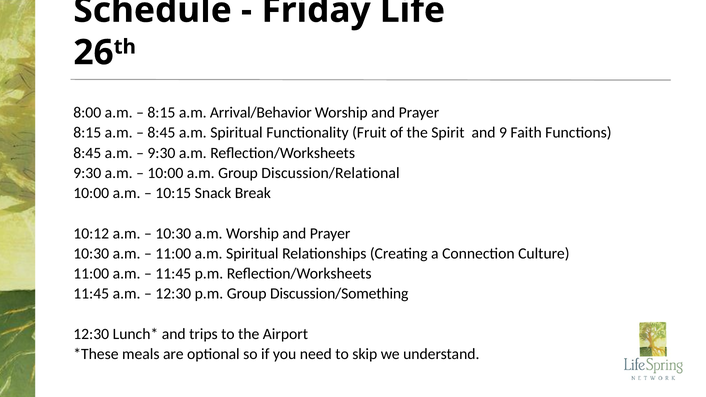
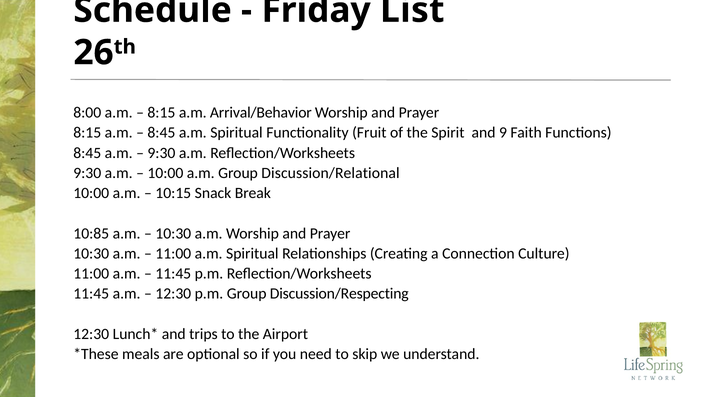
Life: Life -> List
10:12: 10:12 -> 10:85
Discussion/Something: Discussion/Something -> Discussion/Respecting
